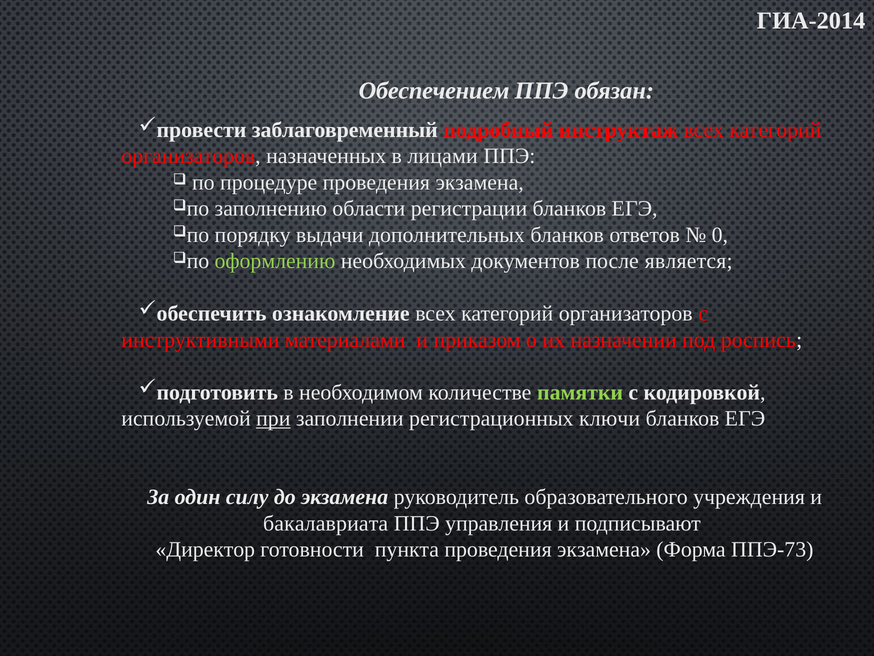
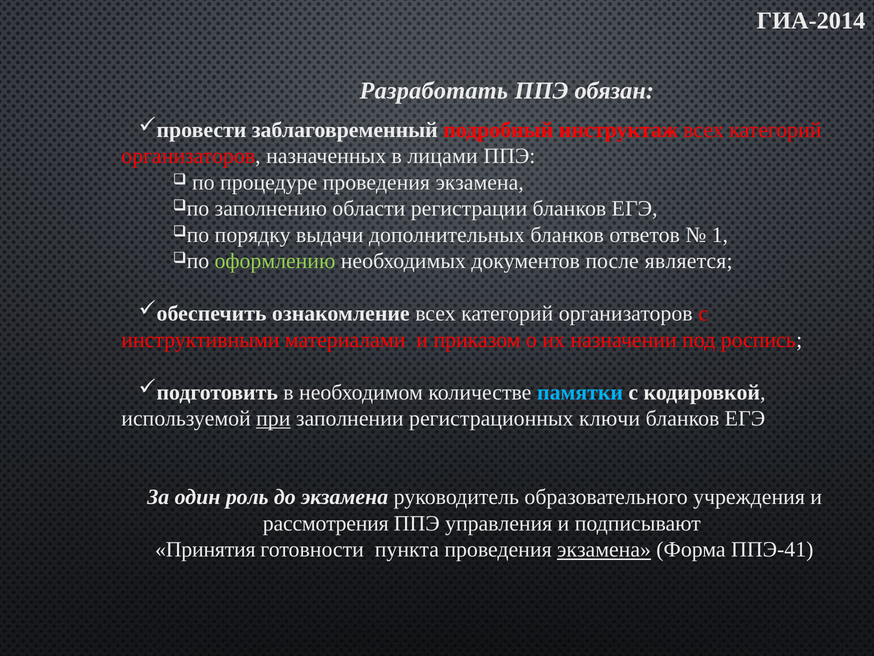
Обеспечением: Обеспечением -> Разработать
0: 0 -> 1
памятки colour: light green -> light blue
силу: силу -> роль
бакалавриата: бакалавриата -> рассмотрения
Директор: Директор -> Принятия
экзамена at (604, 549) underline: none -> present
ППЭ-73: ППЭ-73 -> ППЭ-41
